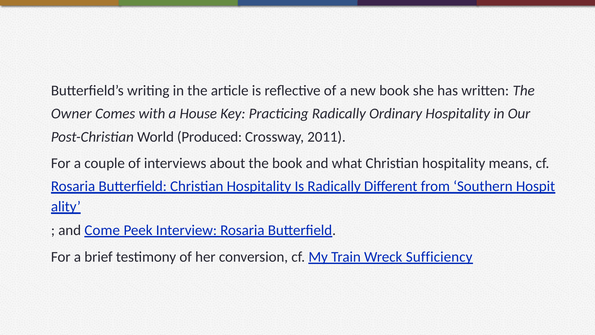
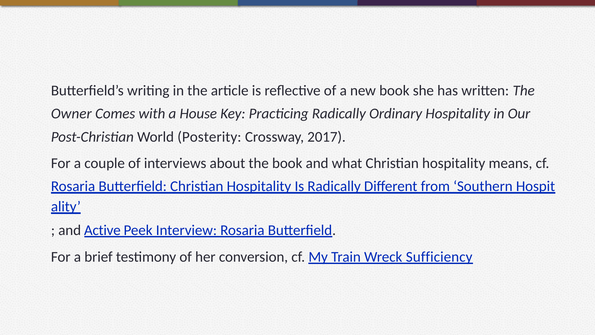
Produced: Produced -> Posterity
2011: 2011 -> 2017
Come: Come -> Active
